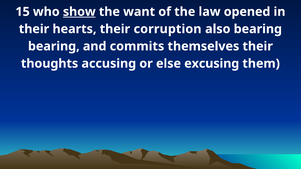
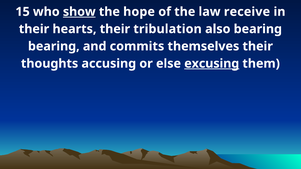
want: want -> hope
opened: opened -> receive
corruption: corruption -> tribulation
excusing underline: none -> present
